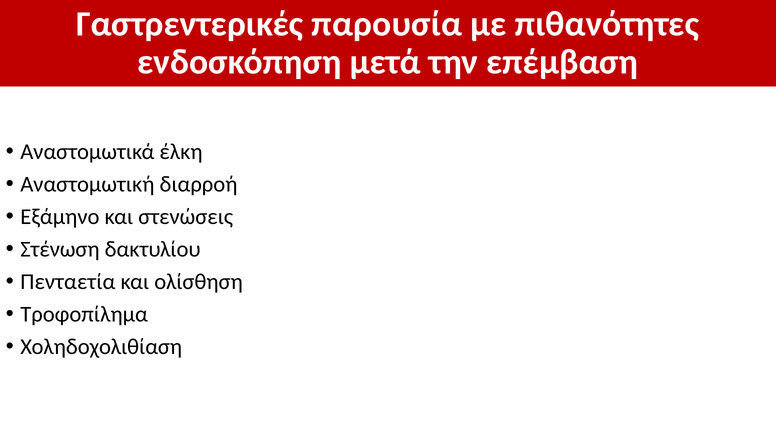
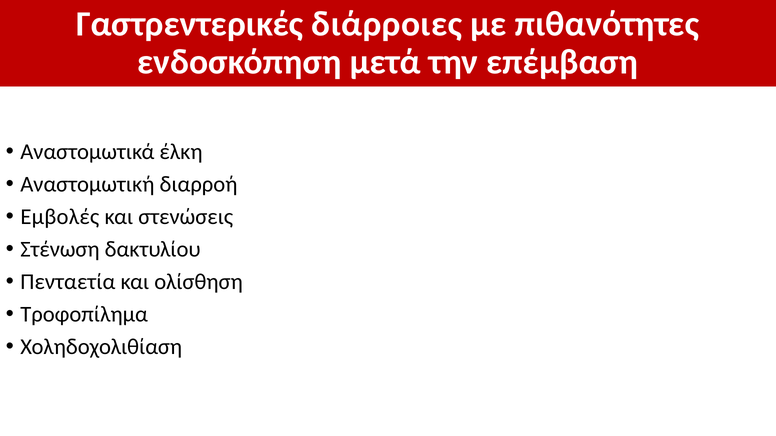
παρουσία: παρουσία -> διάρροιες
Εξάμηνο: Εξάμηνο -> Εμβολές
